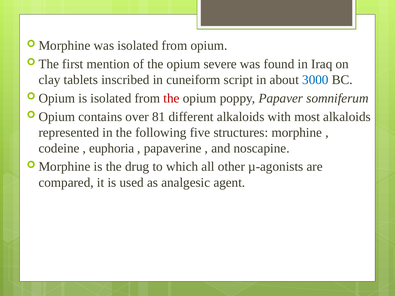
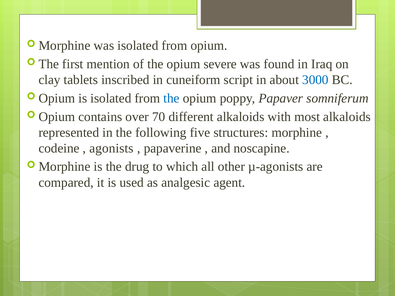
the at (172, 98) colour: red -> blue
81: 81 -> 70
euphoria: euphoria -> agonists
